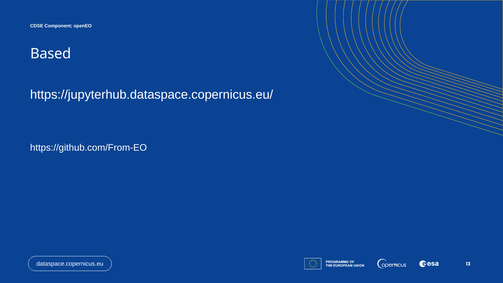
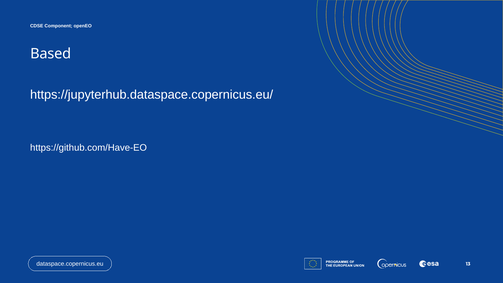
https://github.com/From-EO: https://github.com/From-EO -> https://github.com/Have-EO
